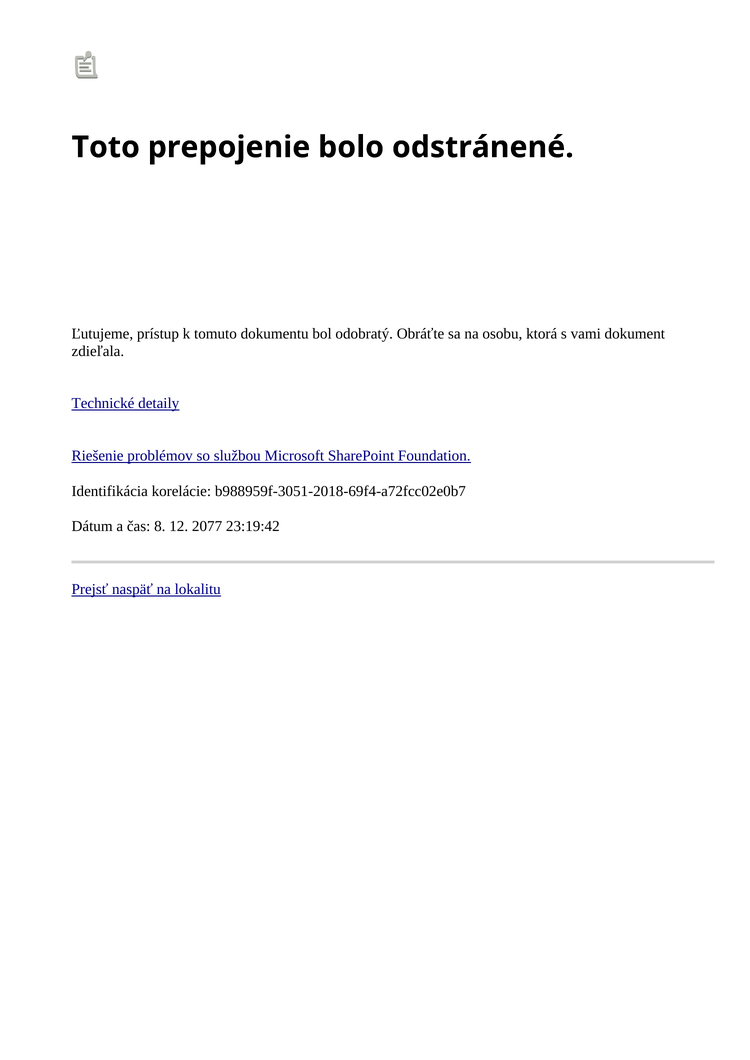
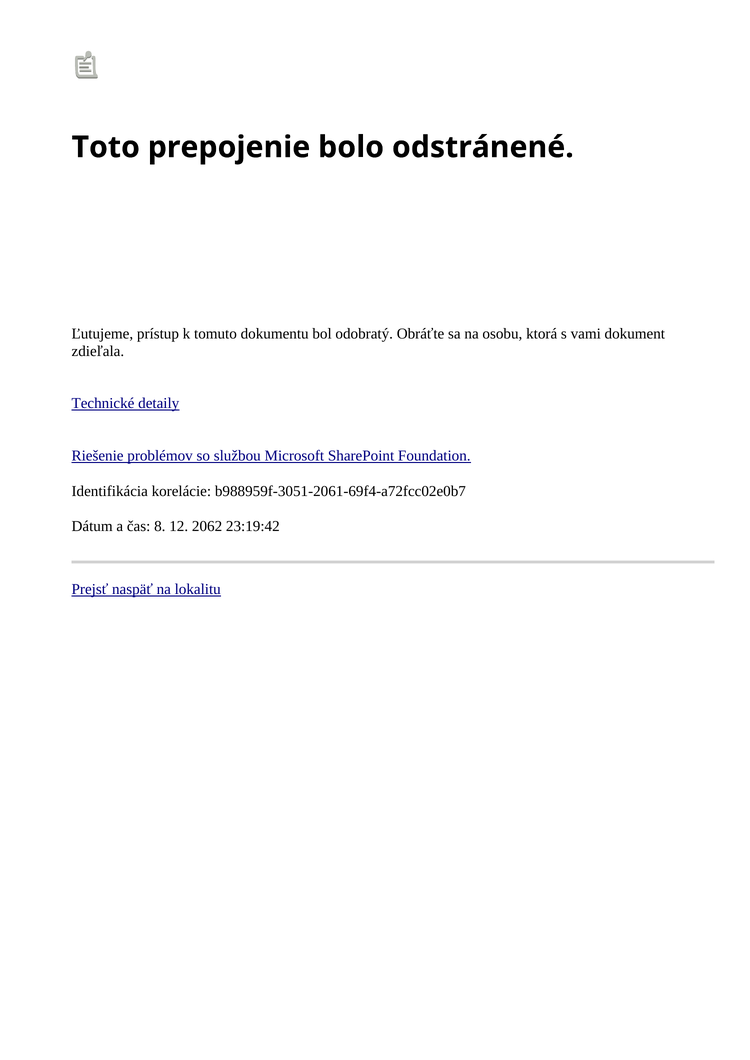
b988959f-3051-2018-69f4-a72fcc02e0b7: b988959f-3051-2018-69f4-a72fcc02e0b7 -> b988959f-3051-2061-69f4-a72fcc02e0b7
2077: 2077 -> 2062
